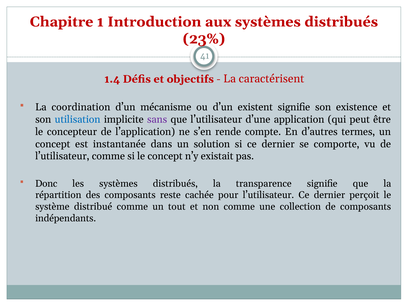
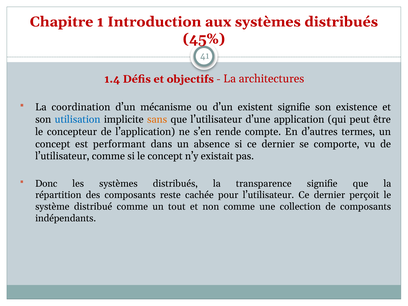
23%: 23% -> 45%
caractérisent: caractérisent -> architectures
sans colour: purple -> orange
instantanée: instantanée -> performant
solution: solution -> absence
